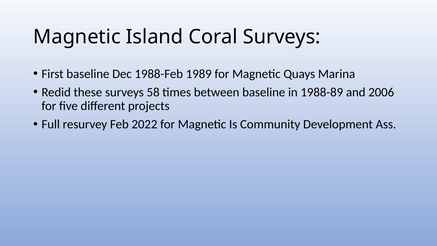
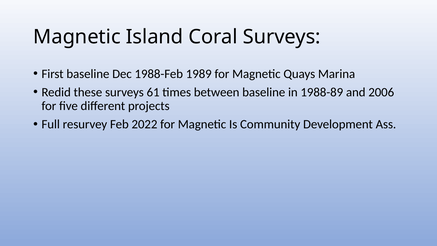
58: 58 -> 61
